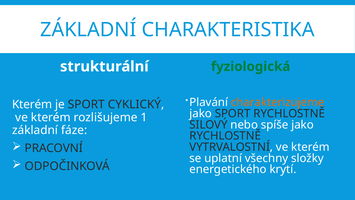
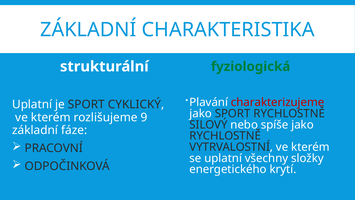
charakterizujeme colour: orange -> red
Kterém at (32, 104): Kterém -> Uplatní
1: 1 -> 9
